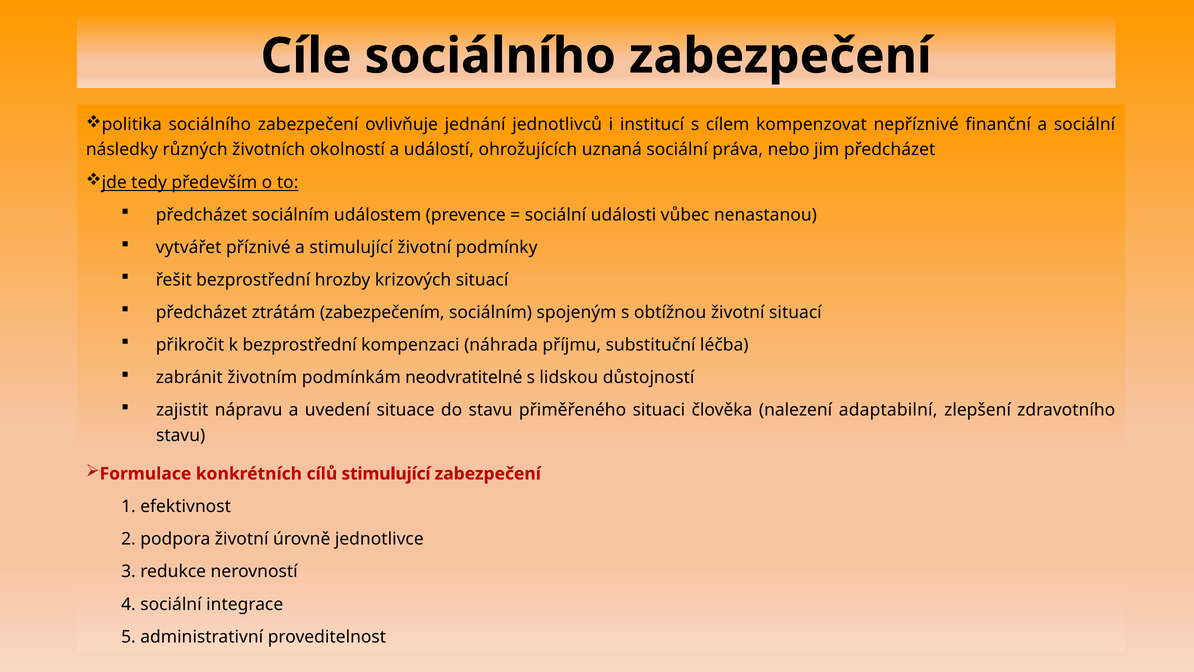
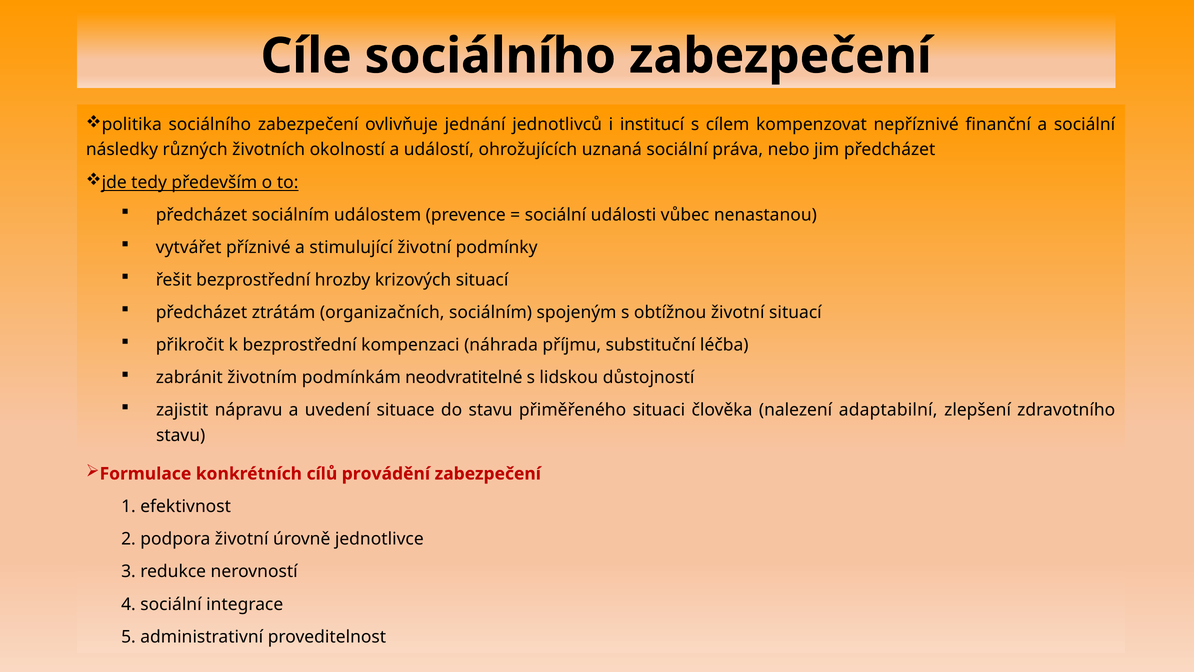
zabezpečením: zabezpečením -> organizačních
cílů stimulující: stimulující -> provádění
